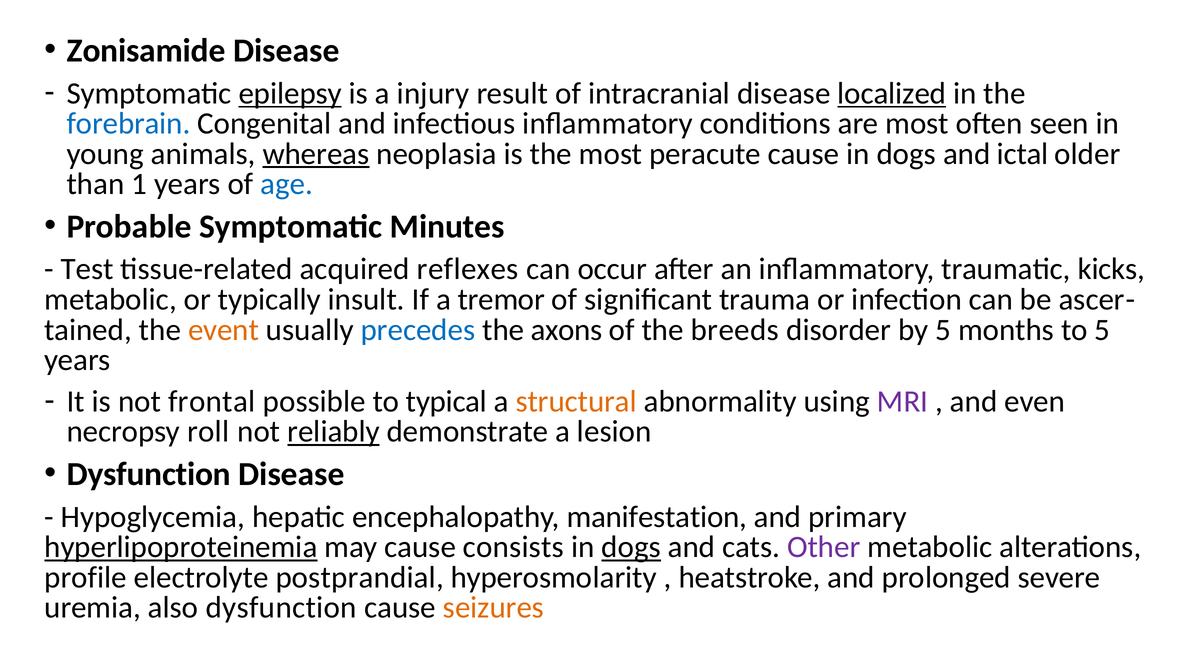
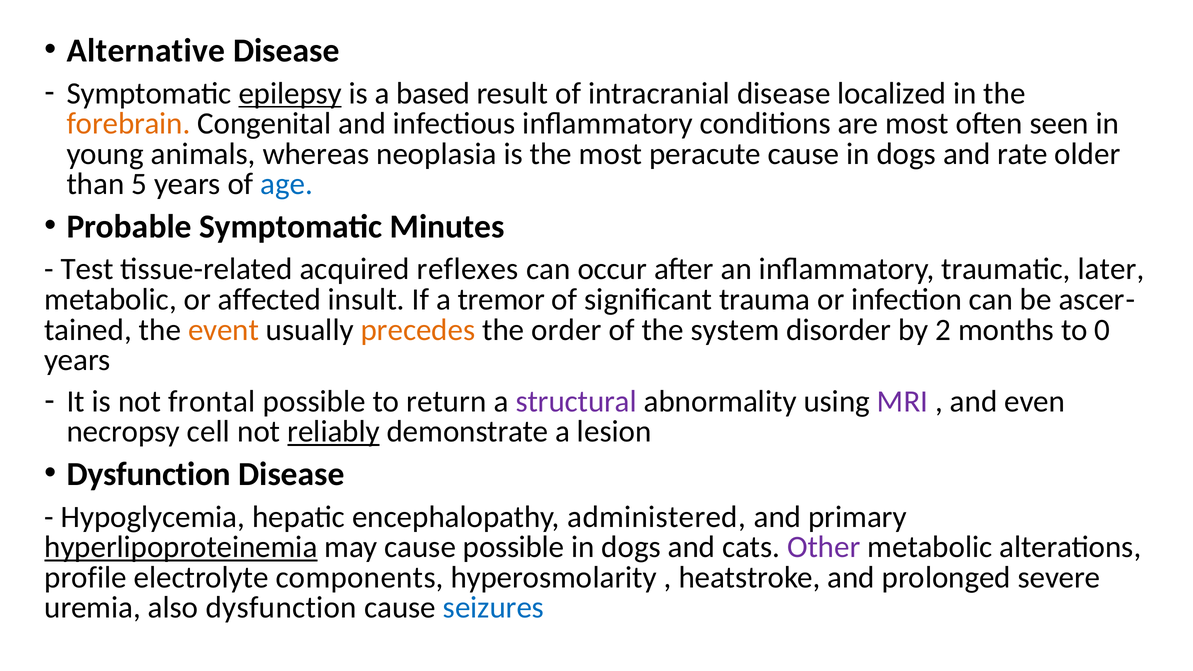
Zonisamide: Zonisamide -> Alternative
injury: injury -> based
localized underline: present -> none
forebrain colour: blue -> orange
whereas underline: present -> none
ictal: ictal -> rate
1: 1 -> 5
kicks: kicks -> later
typically: typically -> affected
precedes colour: blue -> orange
axons: axons -> order
breeds: breeds -> system
by 5: 5 -> 2
to 5: 5 -> 0
typical: typical -> return
structural colour: orange -> purple
roll: roll -> cell
manifestation: manifestation -> administered
cause consists: consists -> possible
dogs at (631, 547) underline: present -> none
postprandial: postprandial -> components
seizures colour: orange -> blue
